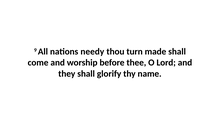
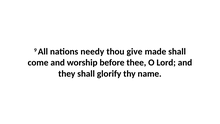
turn: turn -> give
